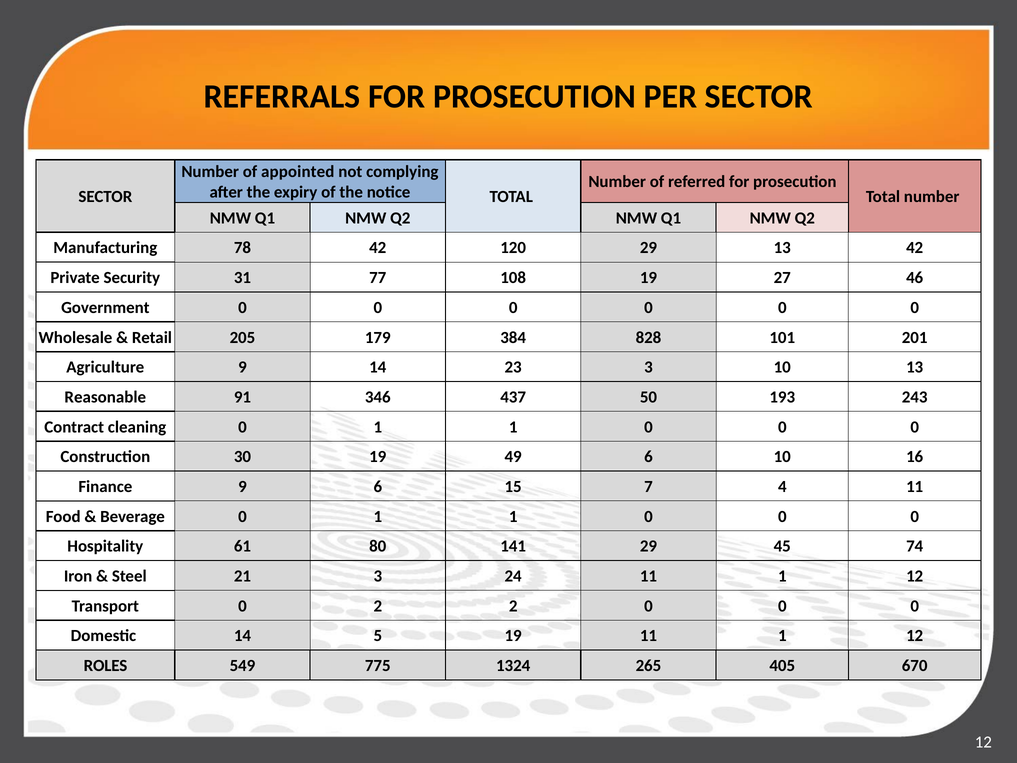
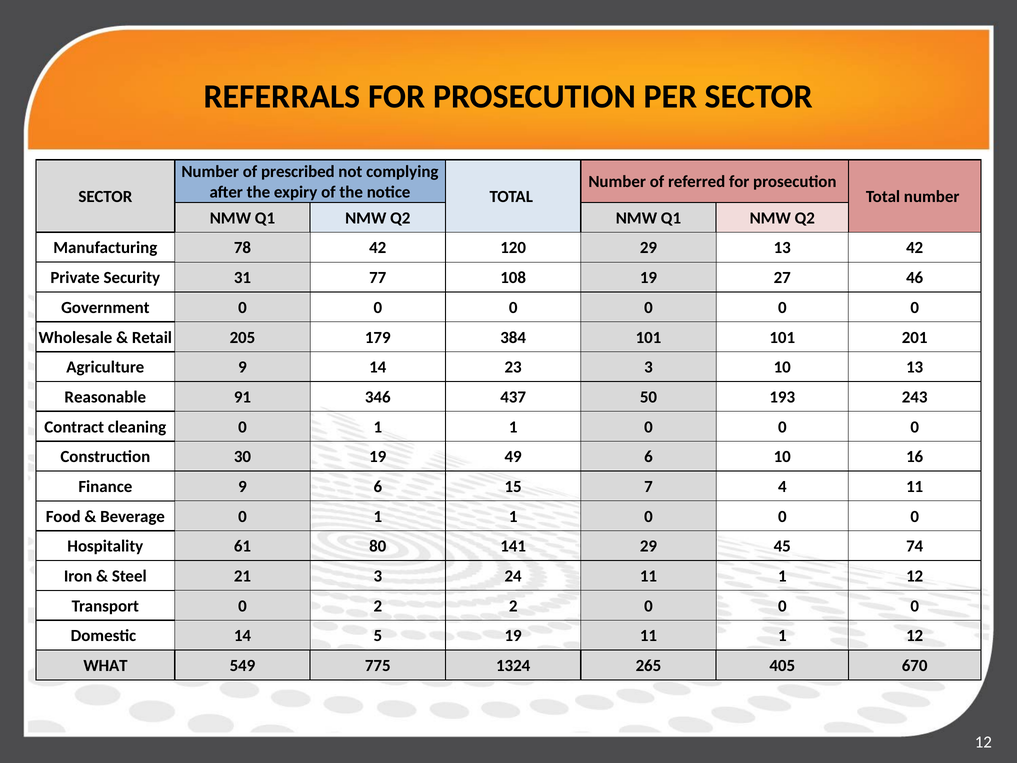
appointed: appointed -> prescribed
384 828: 828 -> 101
ROLES: ROLES -> WHAT
